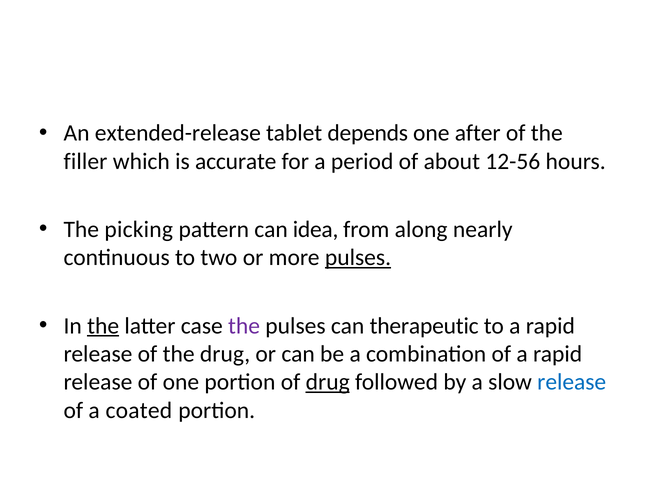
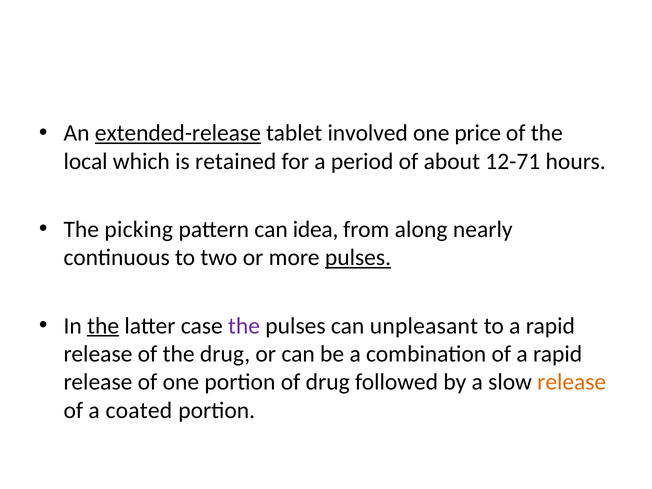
extended-release underline: none -> present
depends: depends -> involved
after: after -> price
filler: filler -> local
accurate: accurate -> retained
12-56: 12-56 -> 12-71
therapeutic: therapeutic -> unpleasant
drug at (328, 382) underline: present -> none
release at (572, 382) colour: blue -> orange
